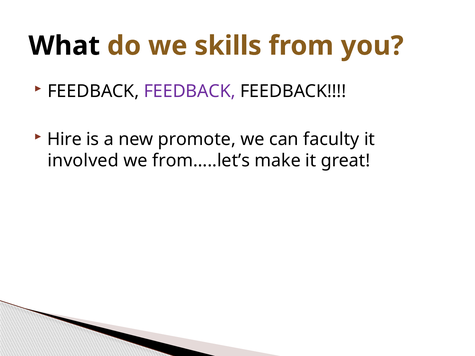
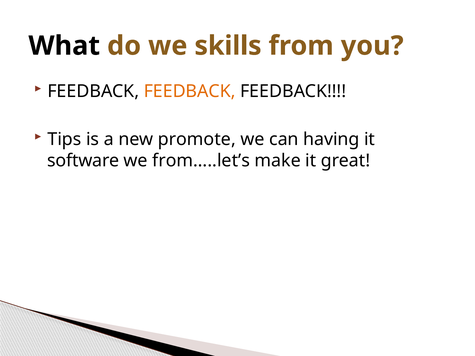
FEEDBACK at (190, 91) colour: purple -> orange
Hire: Hire -> Tips
faculty: faculty -> having
involved: involved -> software
